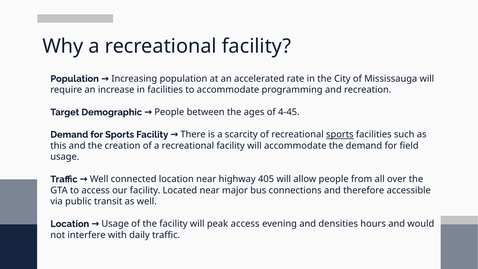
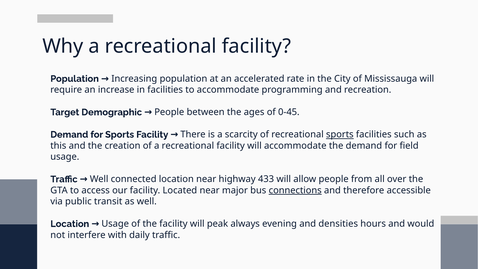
4-45: 4-45 -> 0-45
405: 405 -> 433
connections underline: none -> present
peak access: access -> always
